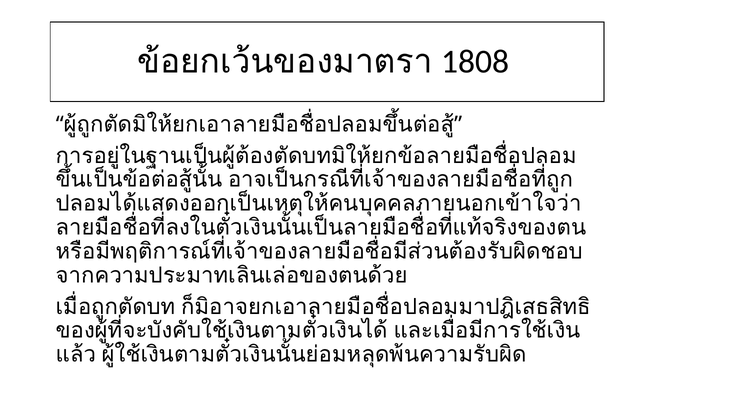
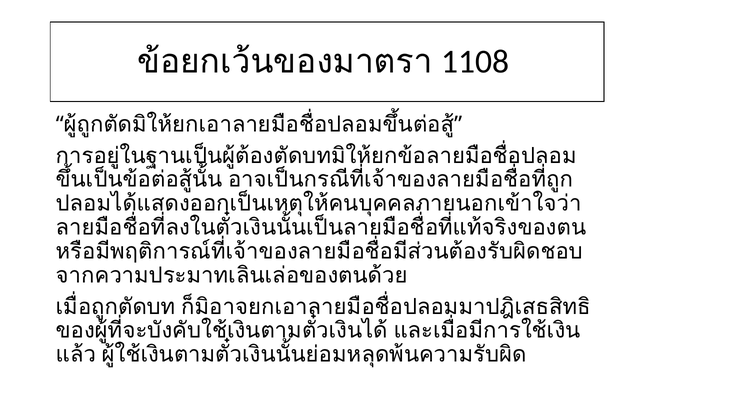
1808: 1808 -> 1108
